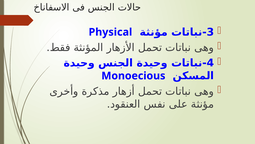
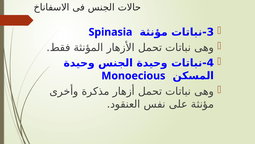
Physical: Physical -> Spinasia
